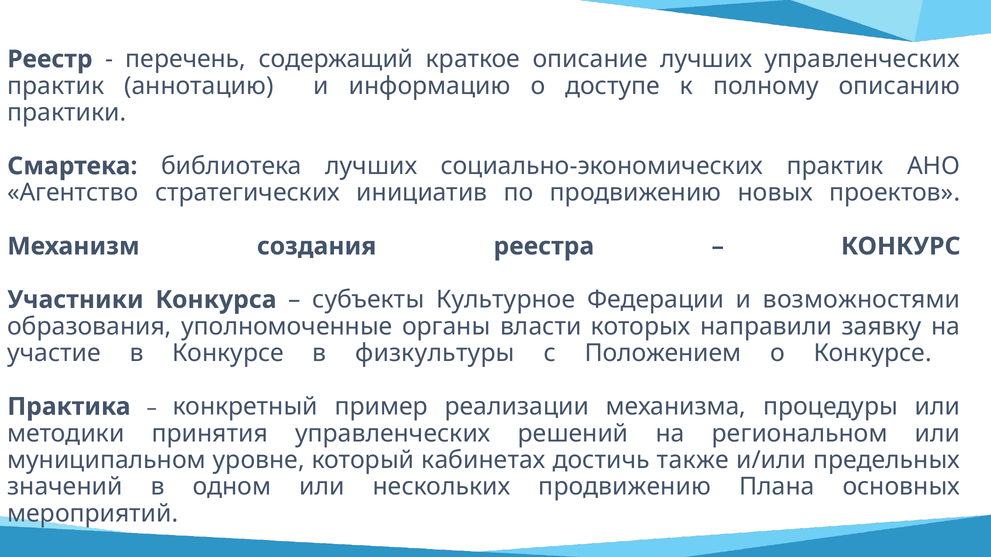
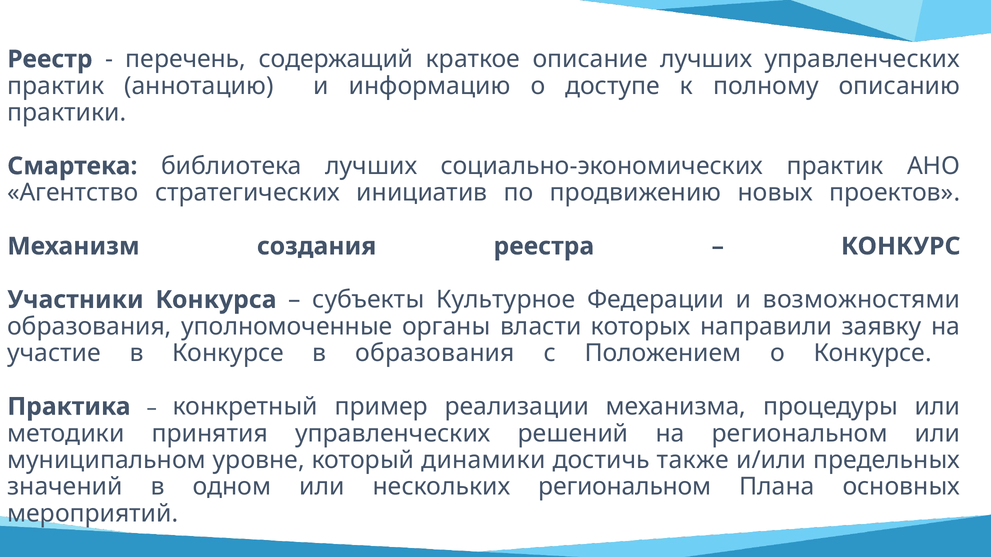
в физкультуры: физкультуры -> образования
кабинетах: кабинетах -> динамики
нескольких продвижению: продвижению -> региональном
